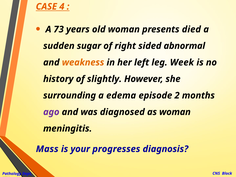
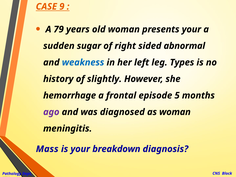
4: 4 -> 9
73: 73 -> 79
presents died: died -> your
weakness colour: orange -> blue
Week: Week -> Types
surrounding: surrounding -> hemorrhage
edema: edema -> frontal
2: 2 -> 5
progresses: progresses -> breakdown
